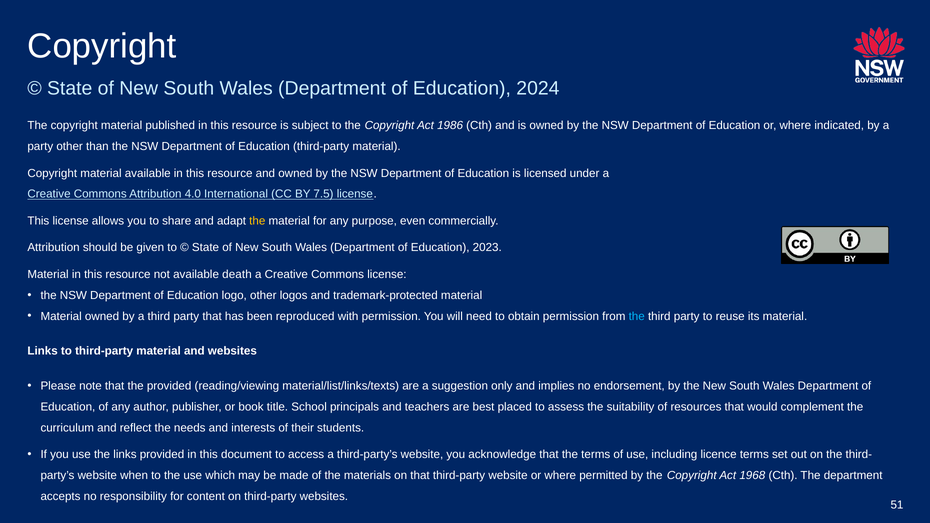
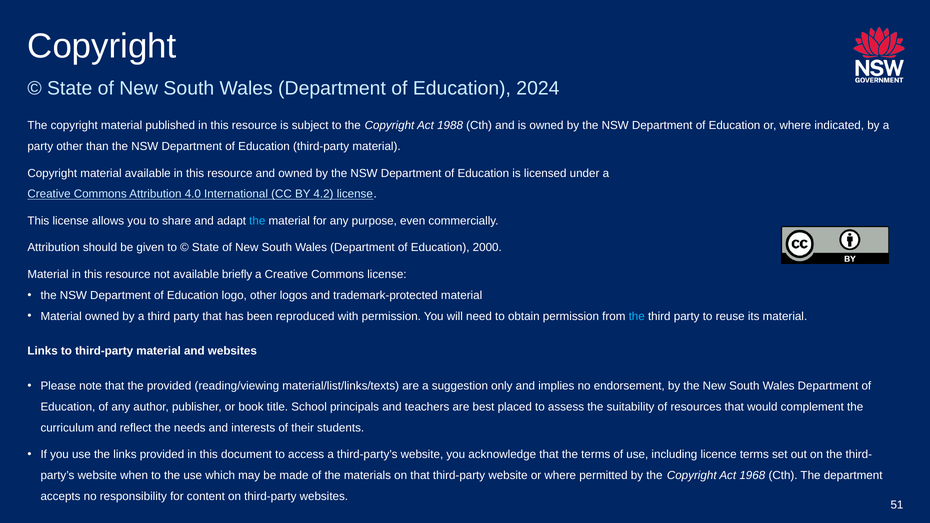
1986: 1986 -> 1988
7.5: 7.5 -> 4.2
the at (257, 221) colour: yellow -> light blue
2023: 2023 -> 2000
death: death -> briefly
